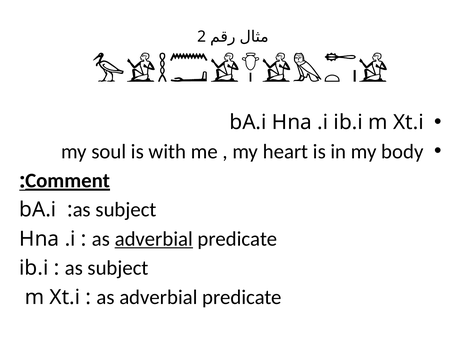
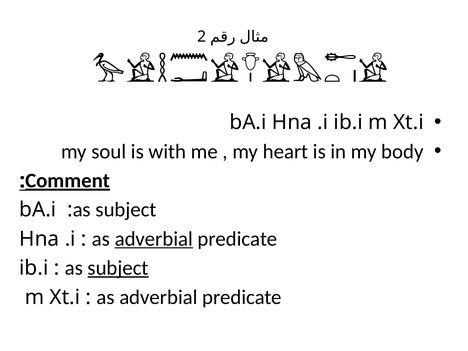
subject at (118, 268) underline: none -> present
